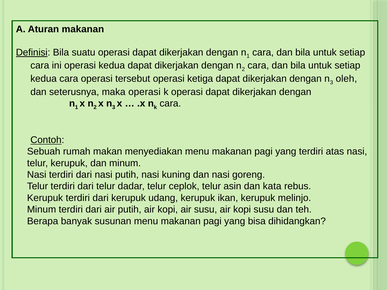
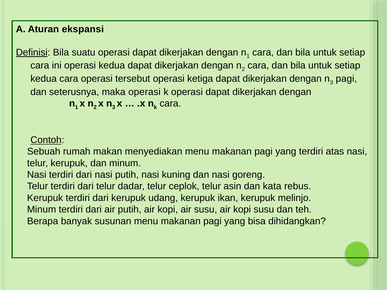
Aturan makanan: makanan -> ekspansi
oleh at (346, 79): oleh -> pagi
